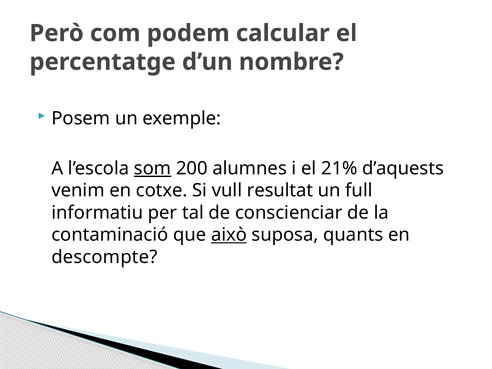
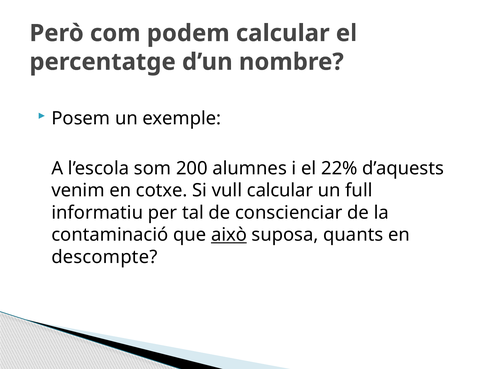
som underline: present -> none
21%: 21% -> 22%
vull resultat: resultat -> calcular
